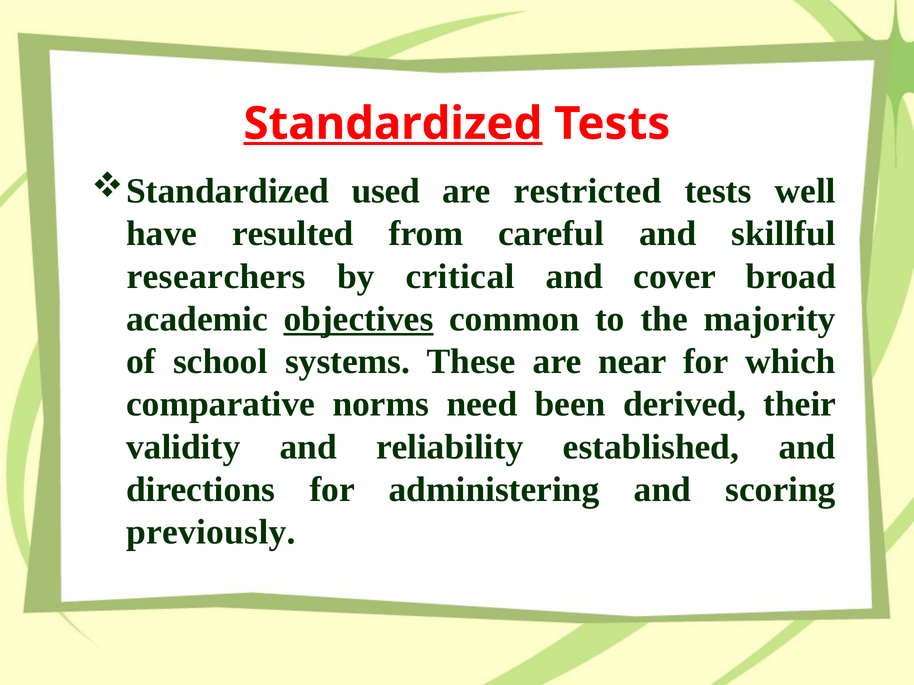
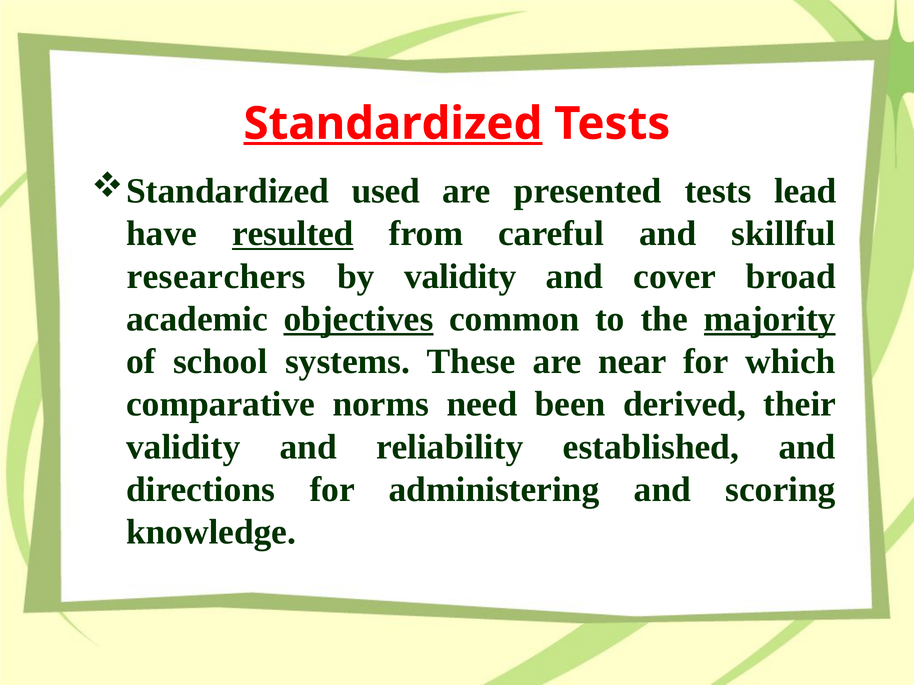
restricted: restricted -> presented
well: well -> lead
resulted underline: none -> present
by critical: critical -> validity
majority underline: none -> present
previously: previously -> knowledge
